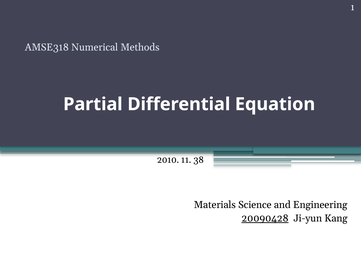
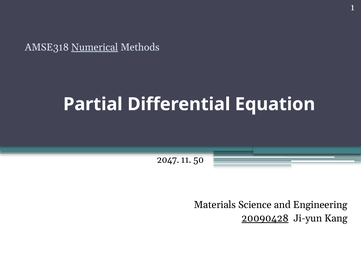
Numerical underline: none -> present
2010: 2010 -> 2047
38: 38 -> 50
